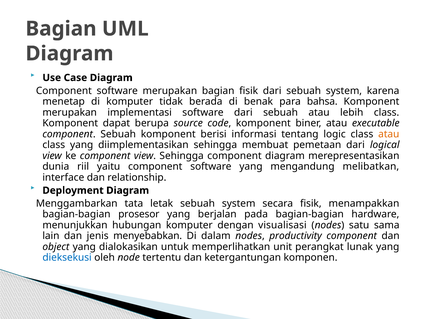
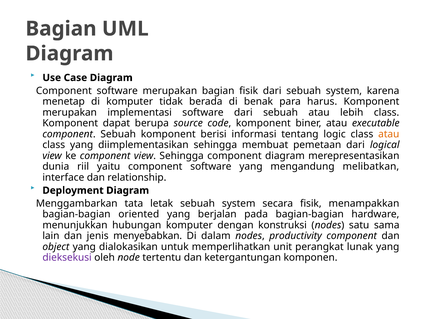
bahsa: bahsa -> harus
prosesor: prosesor -> oriented
visualisasi: visualisasi -> konstruksi
dieksekusi colour: blue -> purple
